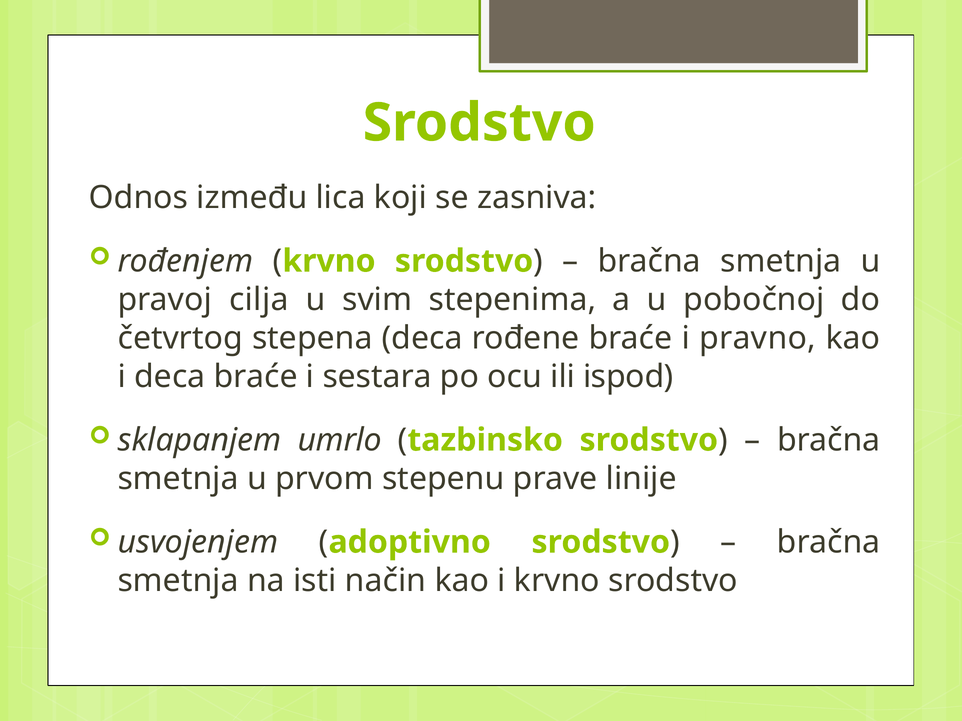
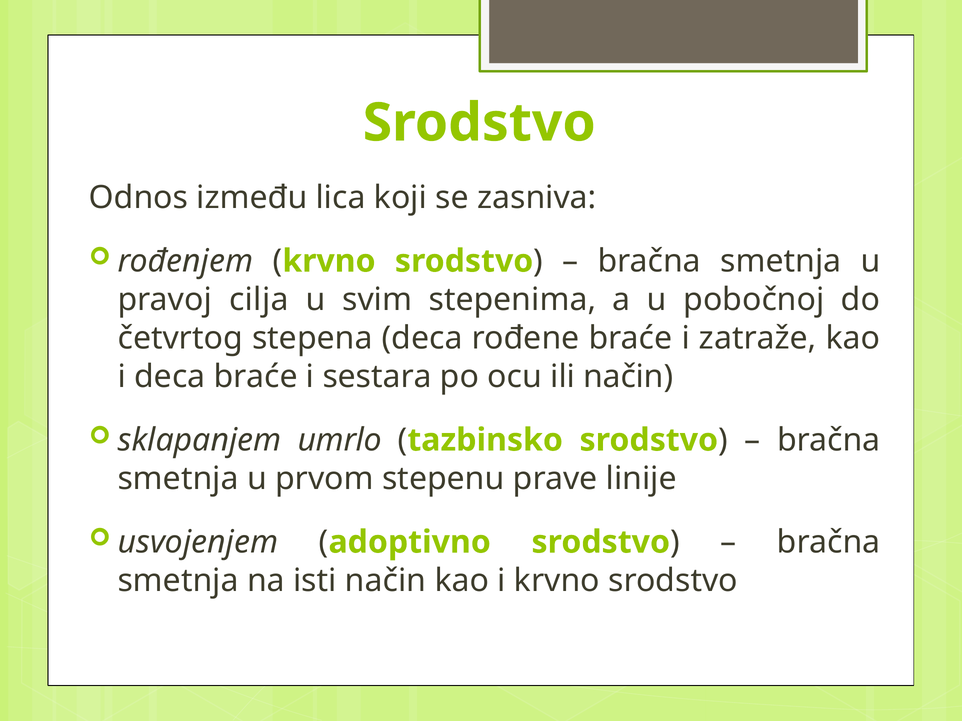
pravno: pravno -> zatraže
ili ispod: ispod -> način
